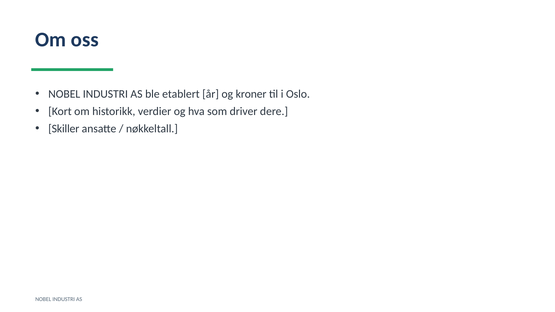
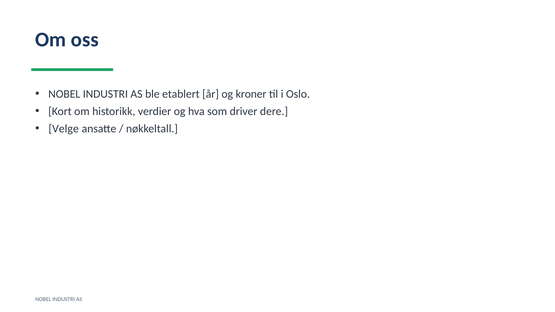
Skiller: Skiller -> Velge
